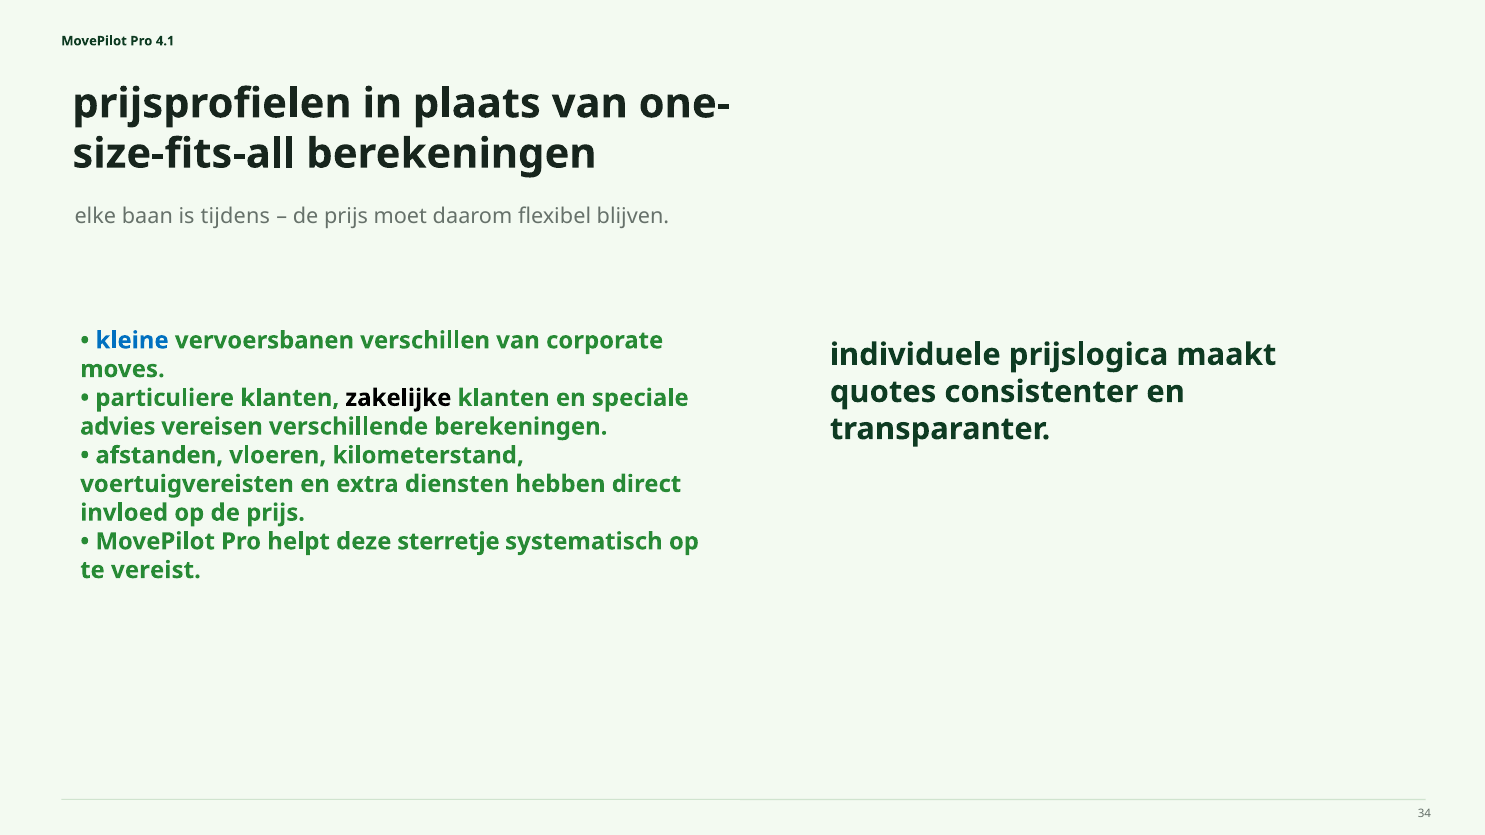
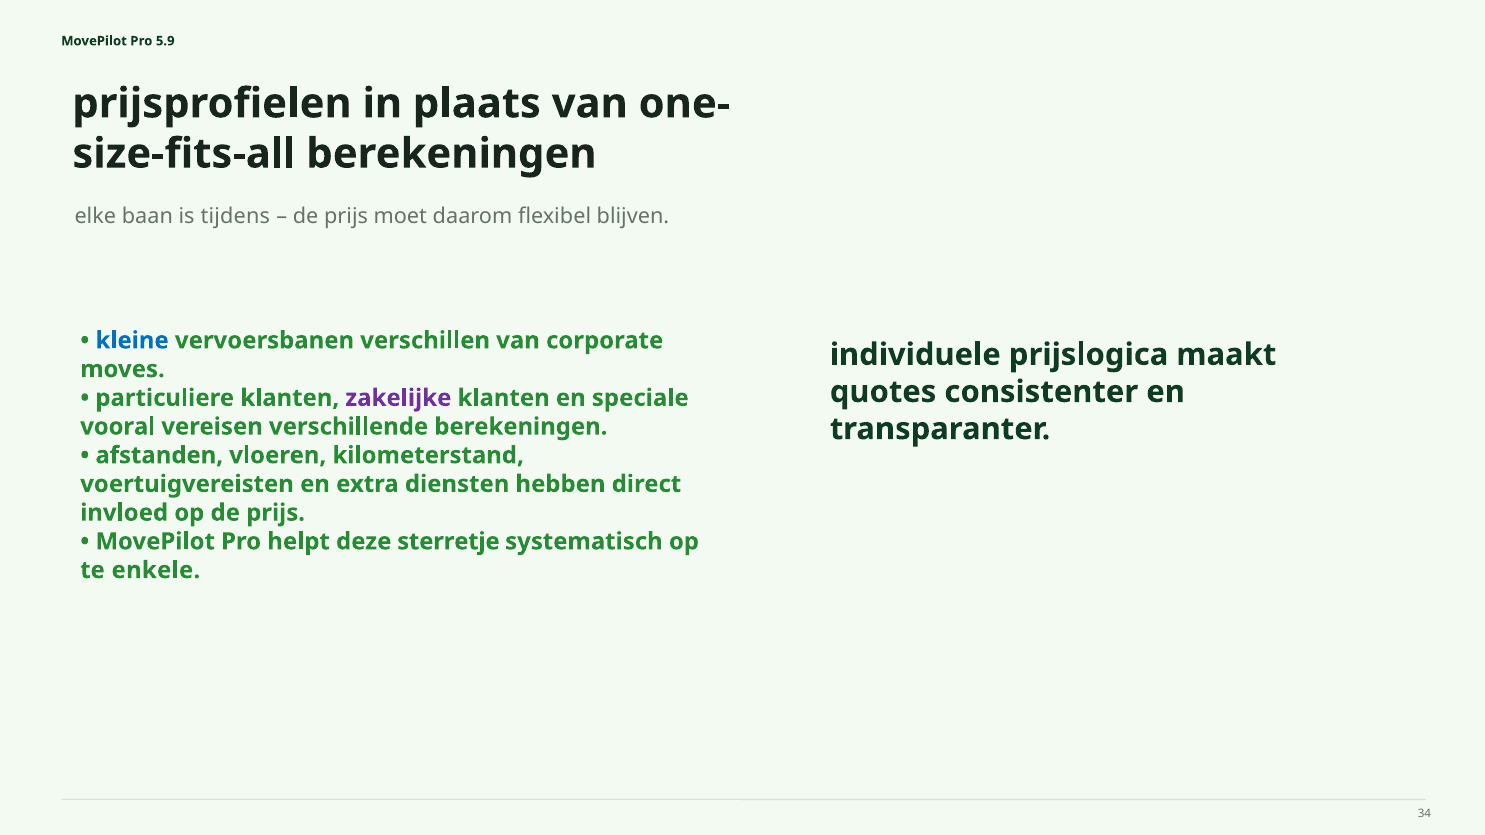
4.1: 4.1 -> 5.9
zakelijke colour: black -> purple
advies: advies -> vooral
vereist: vereist -> enkele
